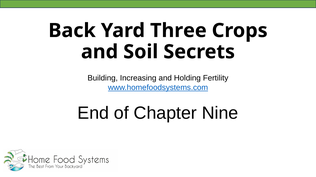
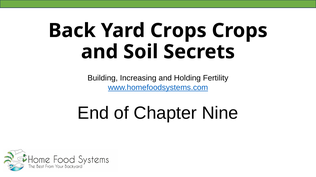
Yard Three: Three -> Crops
